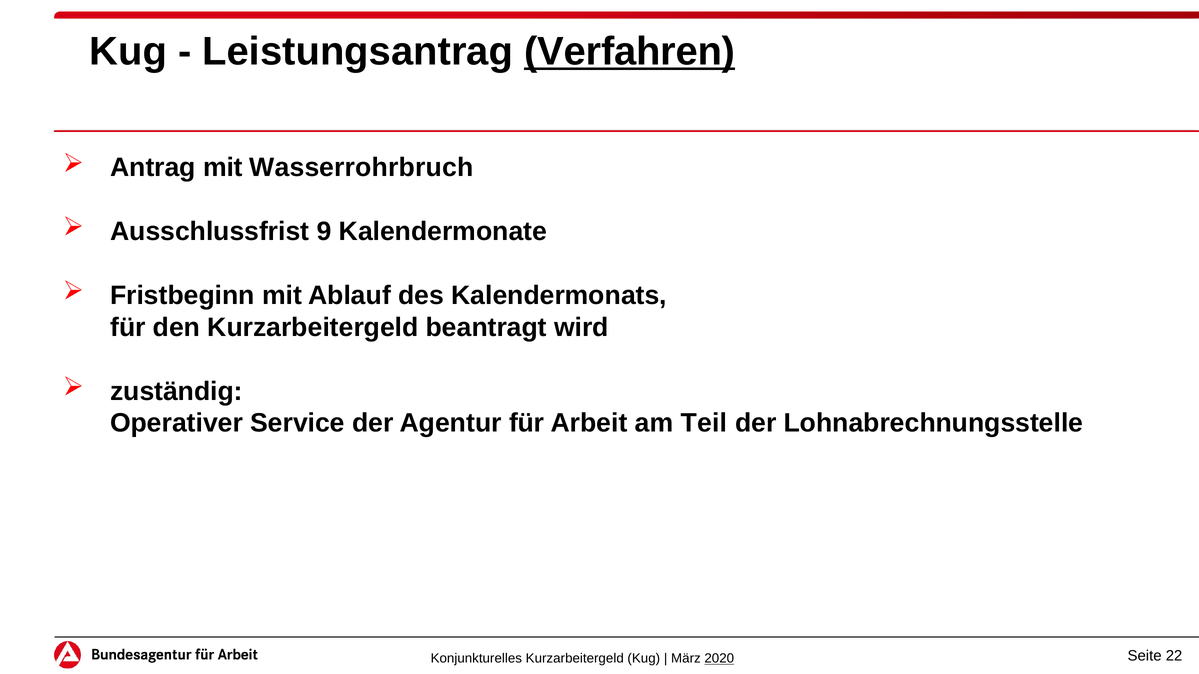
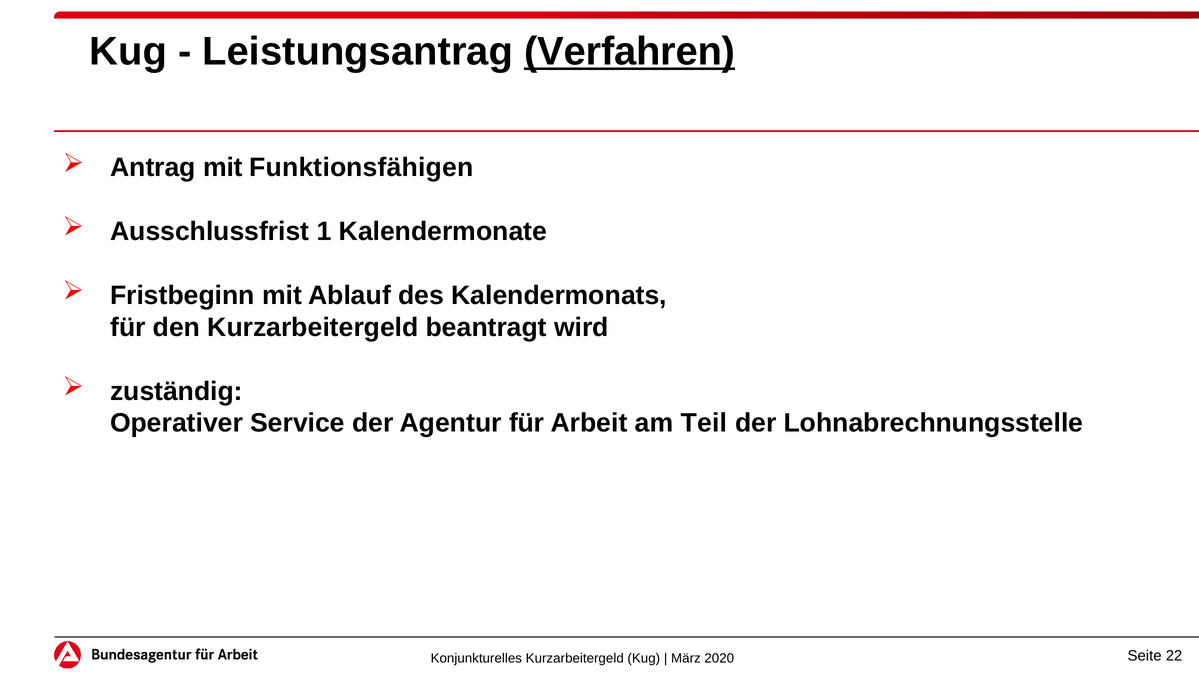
Wasserrohrbruch: Wasserrohrbruch -> Funktionsfähigen
9: 9 -> 1
2020 underline: present -> none
